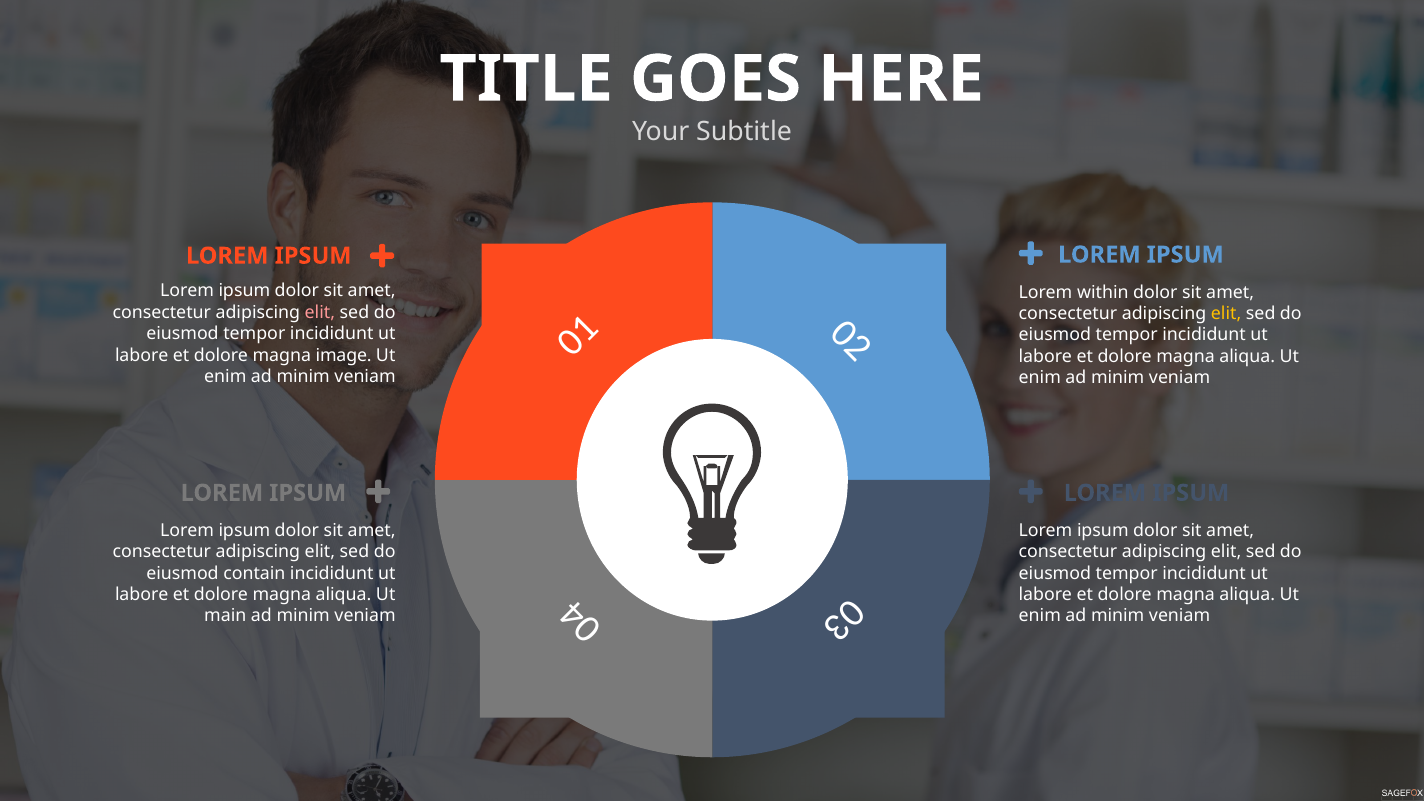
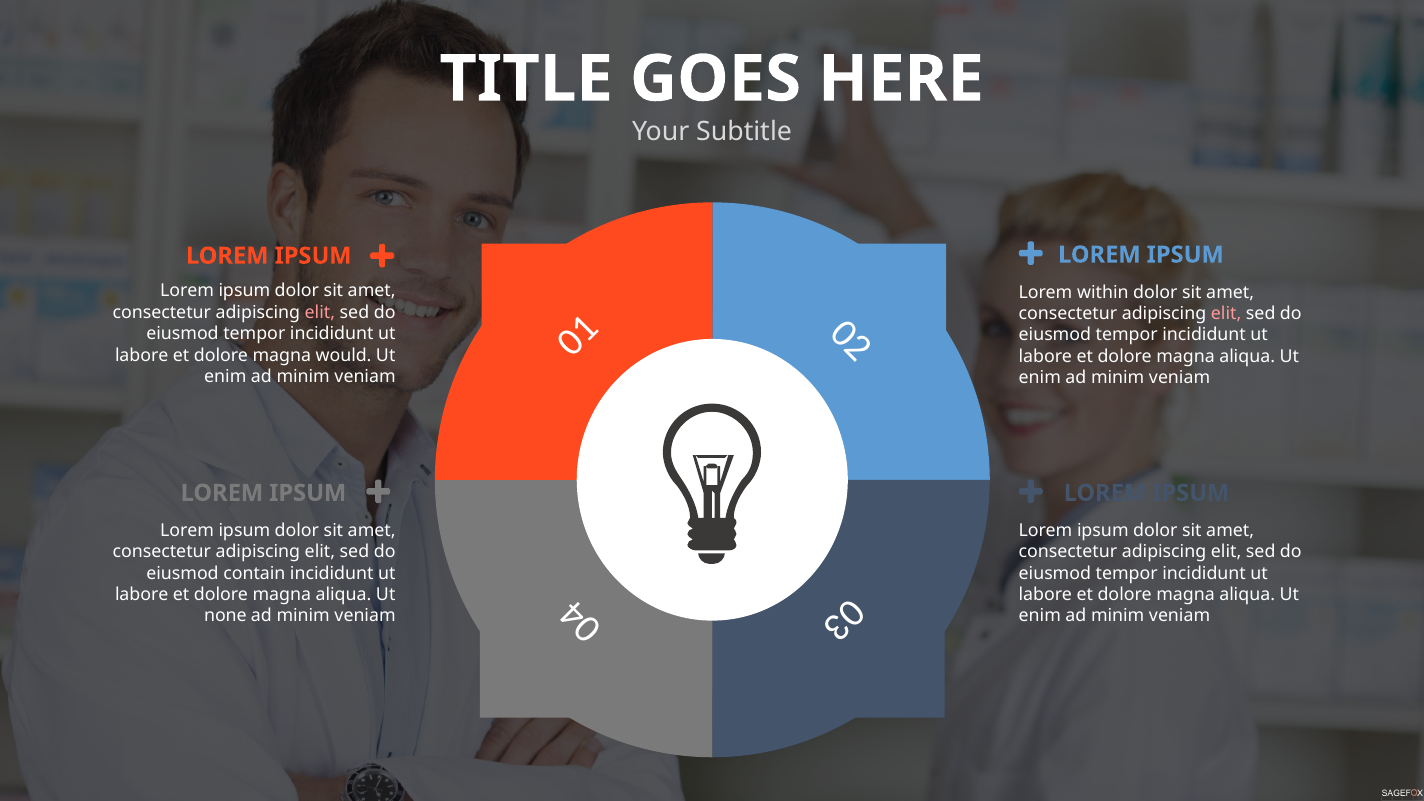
elit at (1226, 314) colour: yellow -> pink
image: image -> would
main: main -> none
